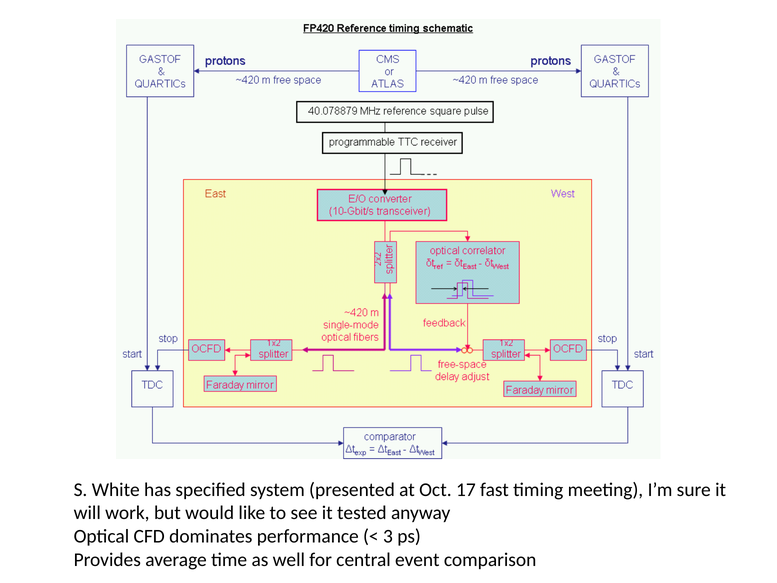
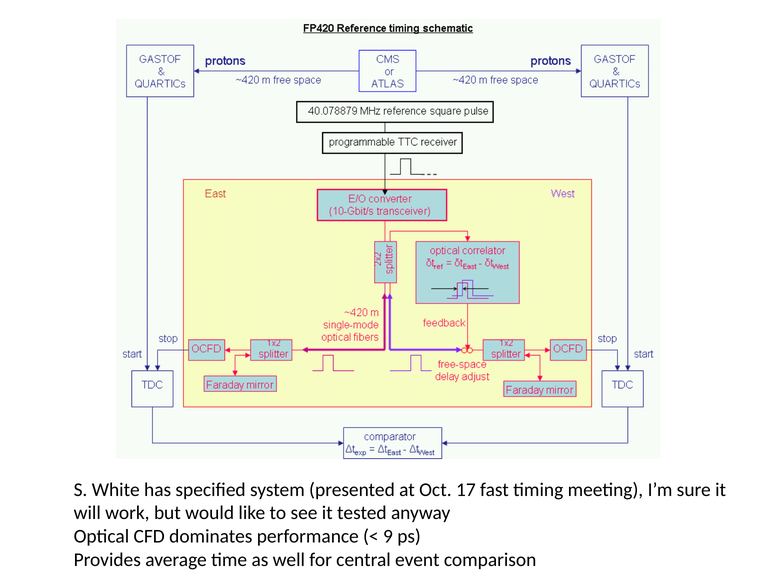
3: 3 -> 9
